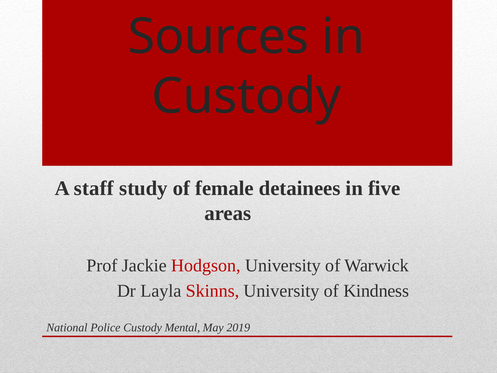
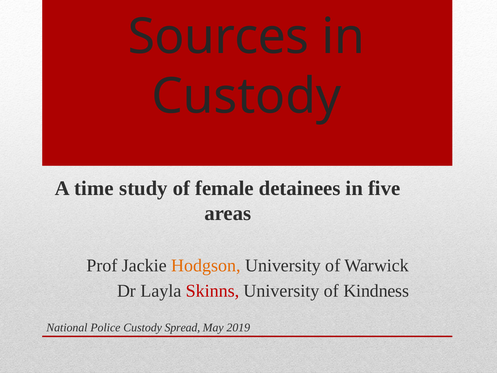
staff: staff -> time
Hodgson colour: red -> orange
Mental: Mental -> Spread
